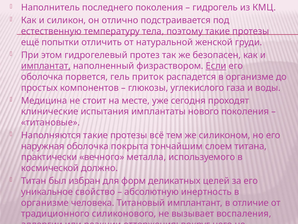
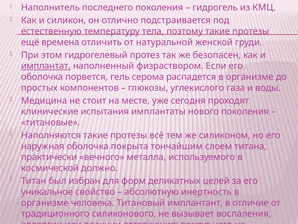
попытки: попытки -> времена
Если underline: present -> none
приток: приток -> серома
